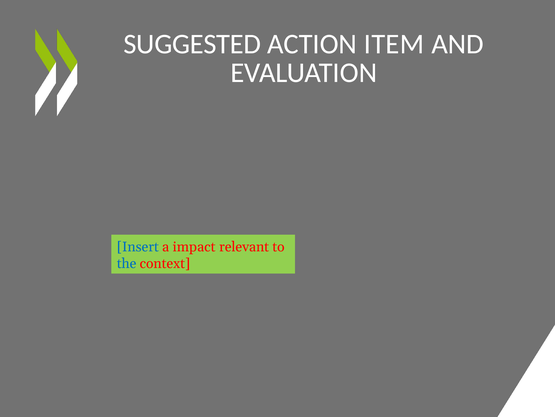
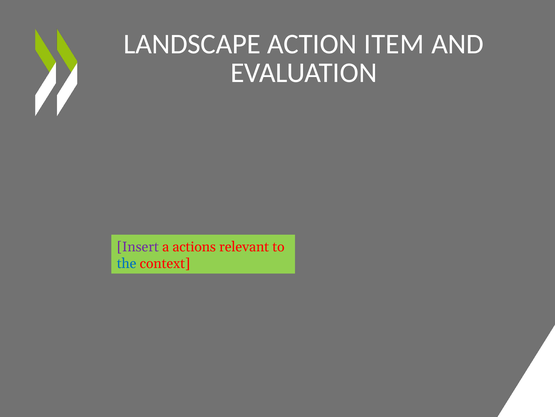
SUGGESTED: SUGGESTED -> LANDSCAPE
Insert colour: blue -> purple
impact: impact -> actions
